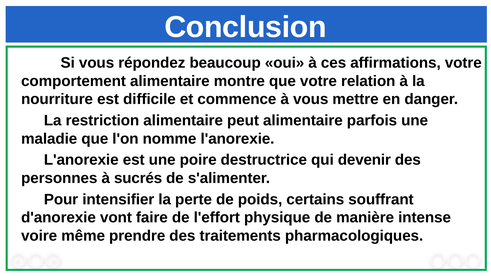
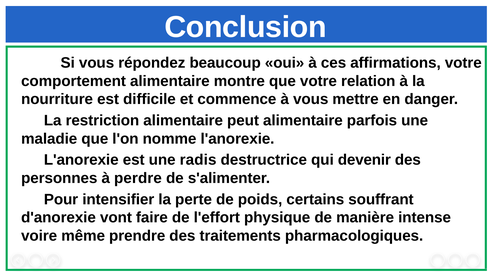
poire: poire -> radis
sucrés: sucrés -> perdre
